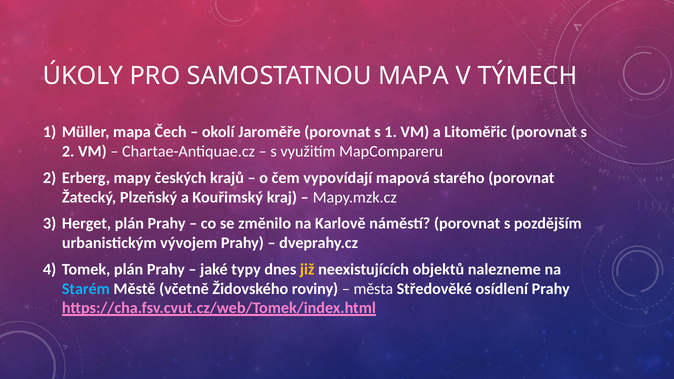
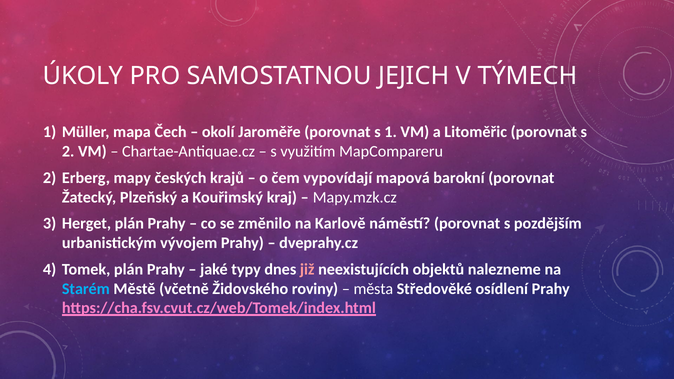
SAMOSTATNOU MAPA: MAPA -> JEJICH
starého: starého -> barokní
již colour: yellow -> pink
